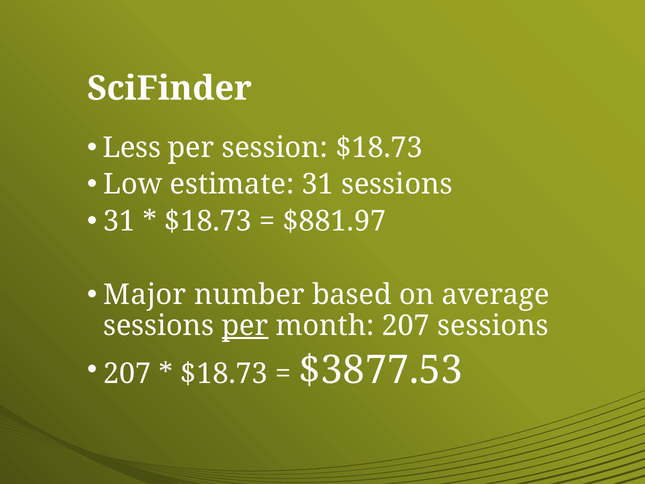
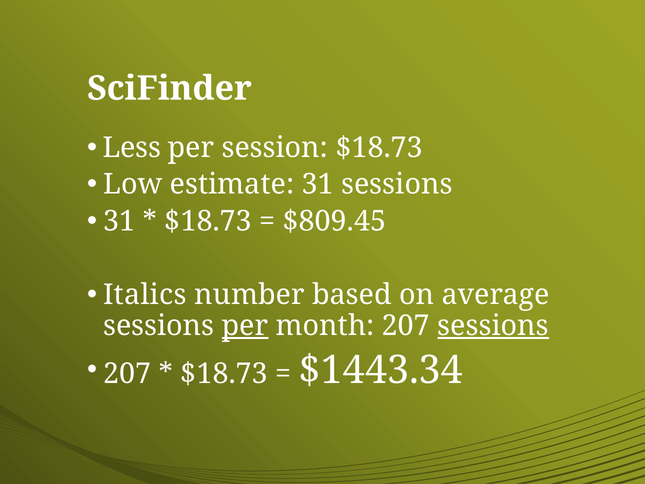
$881.97: $881.97 -> $809.45
Major: Major -> Italics
sessions at (493, 325) underline: none -> present
$3877.53: $3877.53 -> $1443.34
